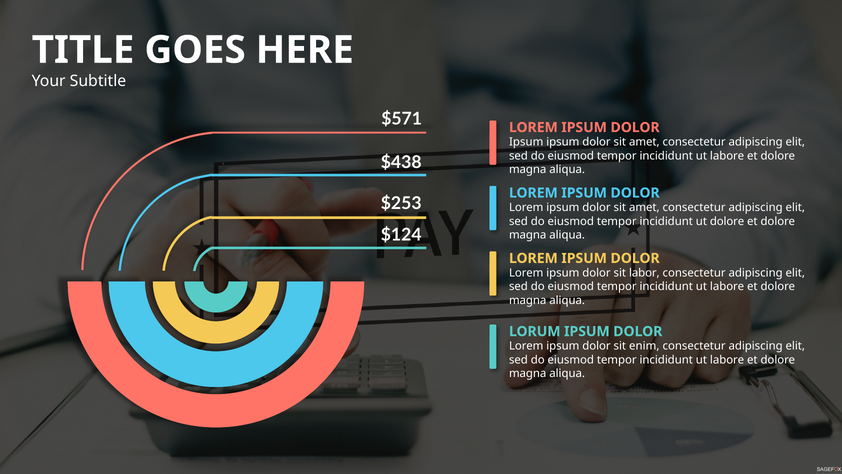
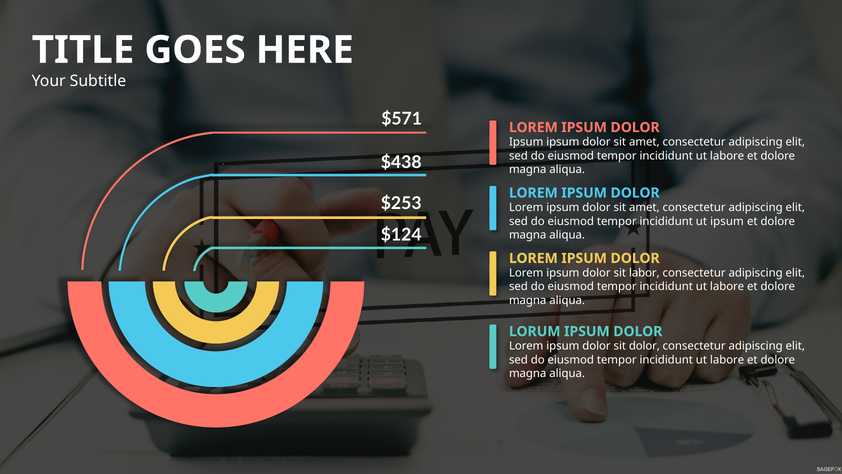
ut dolore: dolore -> ipsum
sit enim: enim -> dolor
